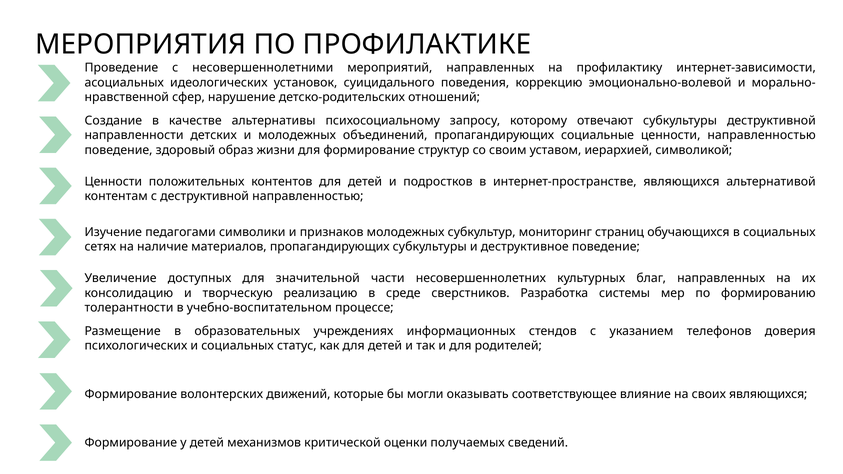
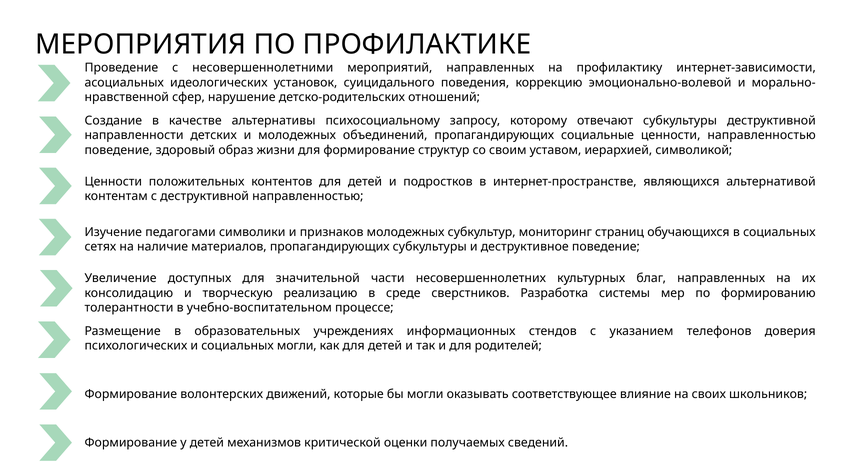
социальных статус: статус -> могли
своих являющихся: являющихся -> школьников
